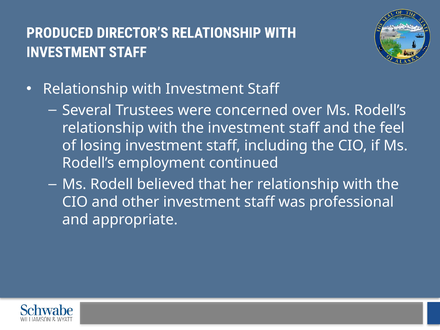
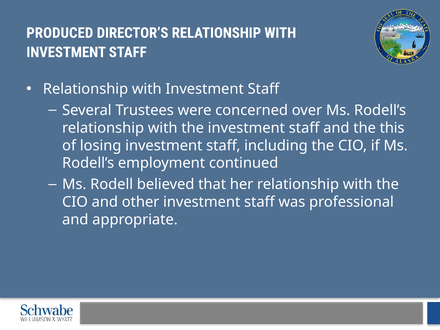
feel: feel -> this
